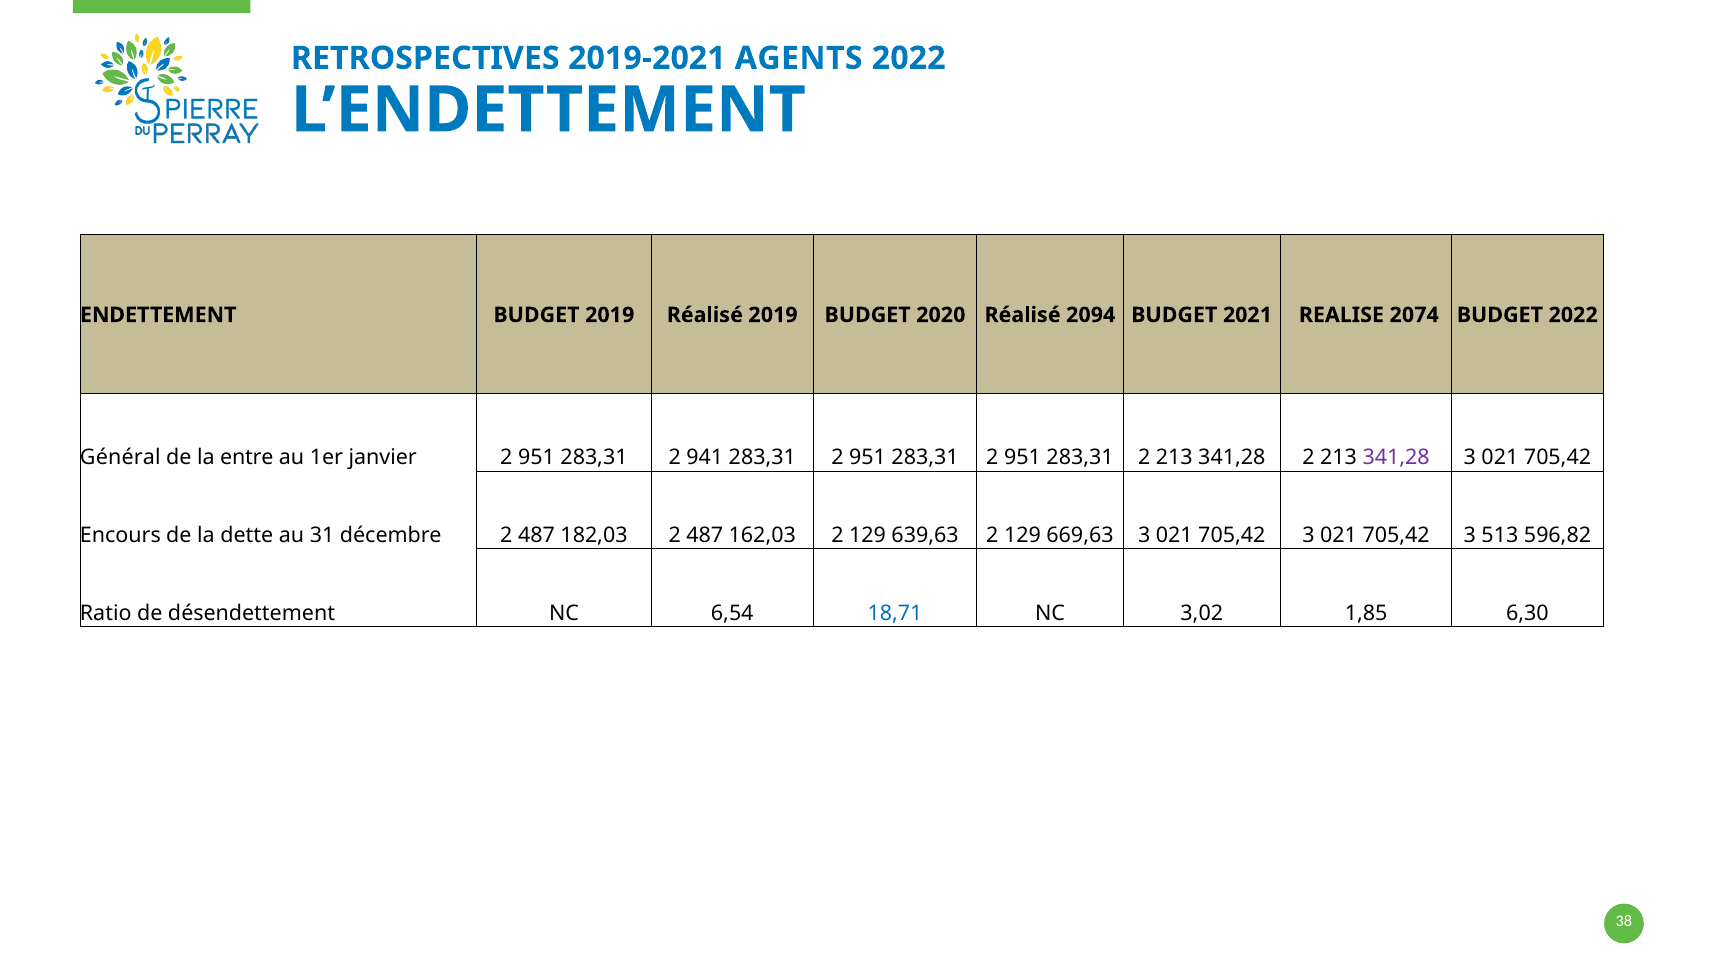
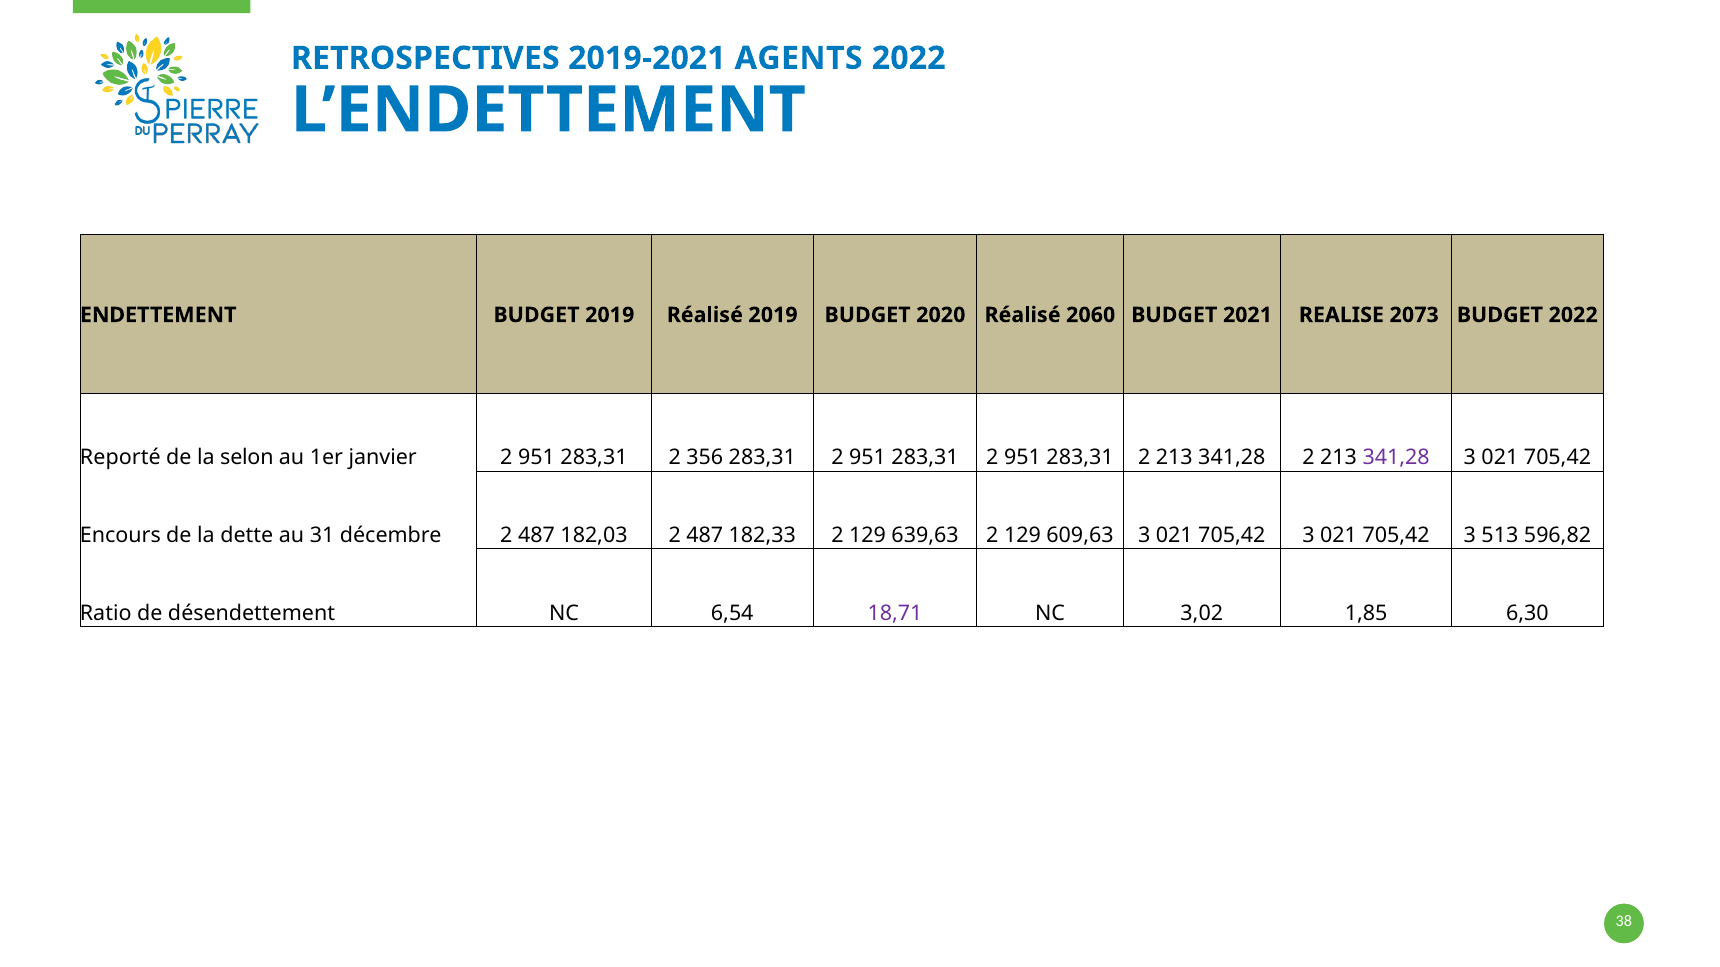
2094: 2094 -> 2060
2074: 2074 -> 2073
Général: Général -> Reporté
entre: entre -> selon
941: 941 -> 356
162,03: 162,03 -> 182,33
669,63: 669,63 -> 609,63
18,71 colour: blue -> purple
